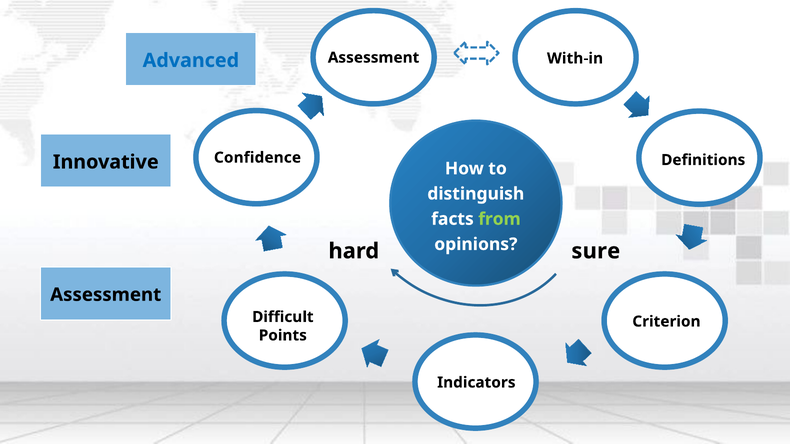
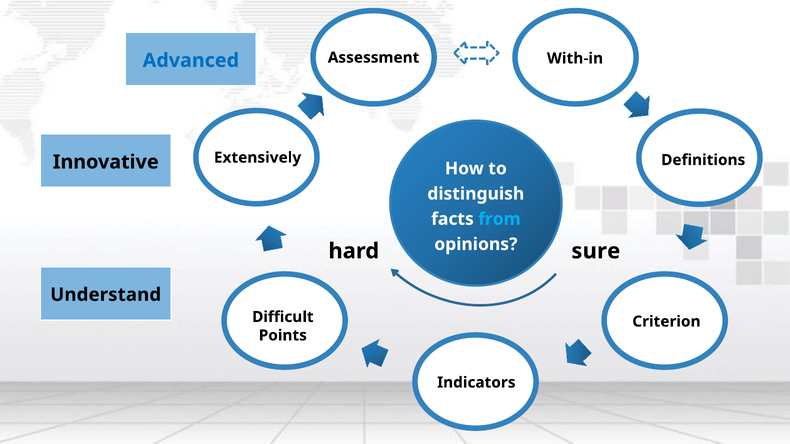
Confidence: Confidence -> Extensively
from colour: light green -> light blue
Assessment at (106, 295): Assessment -> Understand
